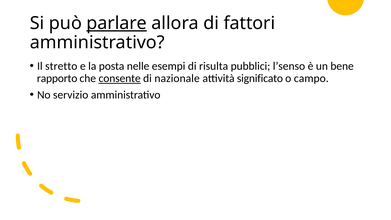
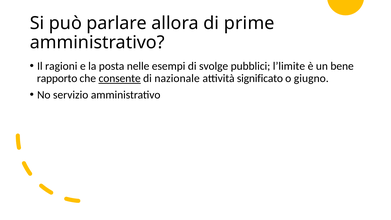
parlare underline: present -> none
fattori: fattori -> prime
stretto: stretto -> ragioni
risulta: risulta -> svolge
l’senso: l’senso -> l’limite
campo: campo -> giugno
